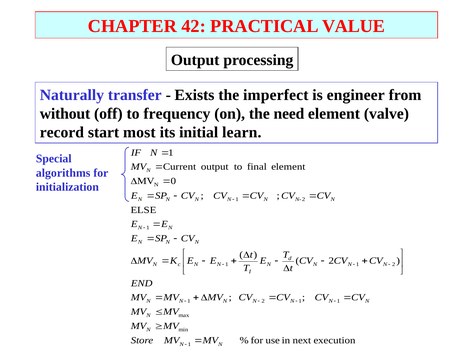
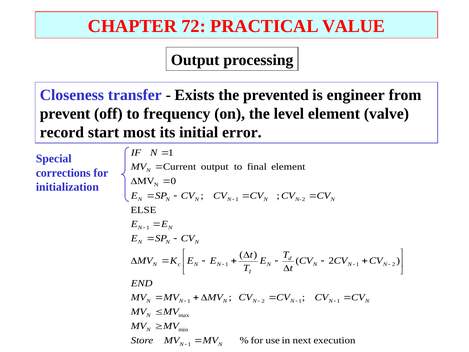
42: 42 -> 72
Naturally: Naturally -> Closeness
imperfect: imperfect -> prevented
without: without -> prevent
need: need -> level
learn: learn -> error
algorithms: algorithms -> corrections
